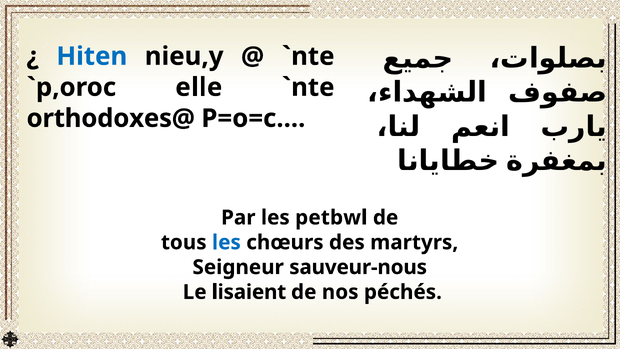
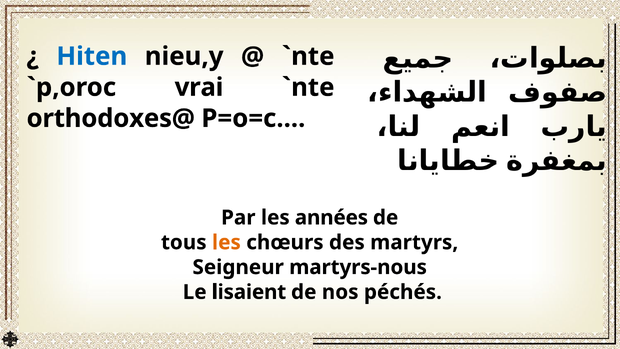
elle: elle -> vrai
petbwl: petbwl -> années
les at (226, 242) colour: blue -> orange
sauveur-nous: sauveur-nous -> martyrs-nous
